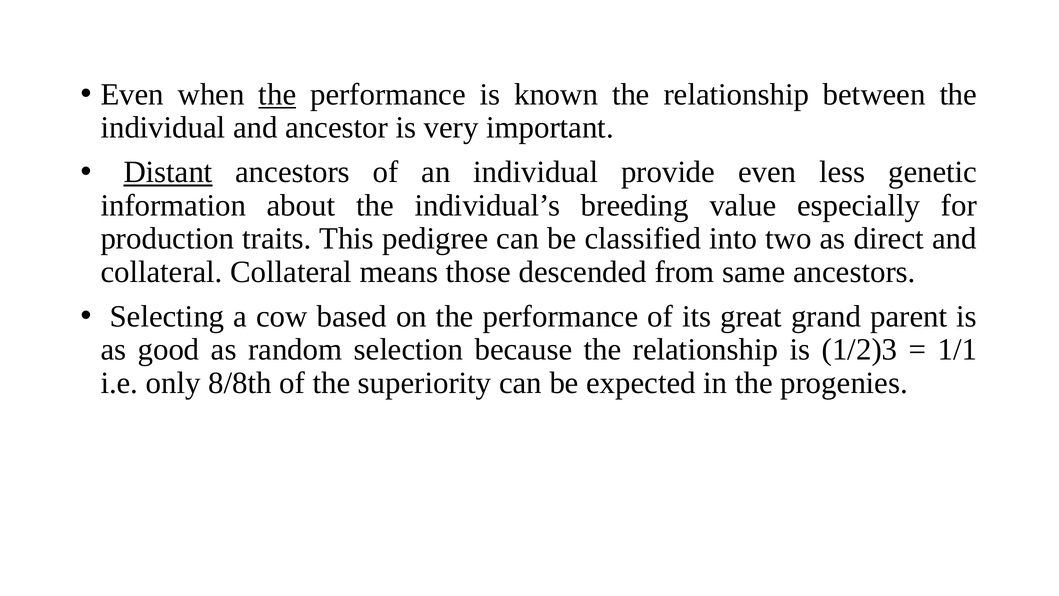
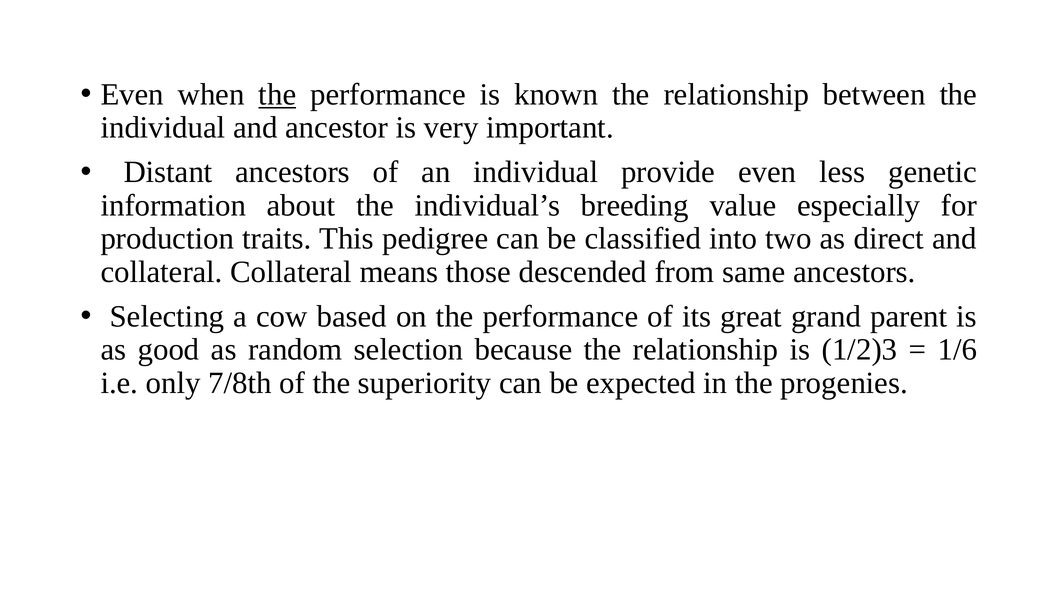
Distant underline: present -> none
1/1: 1/1 -> 1/6
8/8th: 8/8th -> 7/8th
